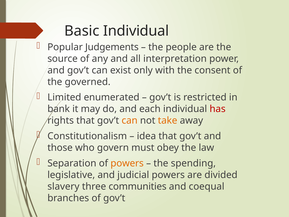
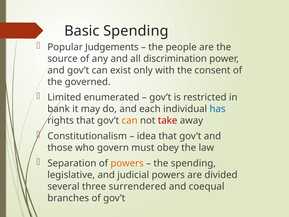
Basic Individual: Individual -> Spending
interpretation: interpretation -> discrimination
has colour: red -> blue
take colour: orange -> red
slavery: slavery -> several
communities: communities -> surrendered
